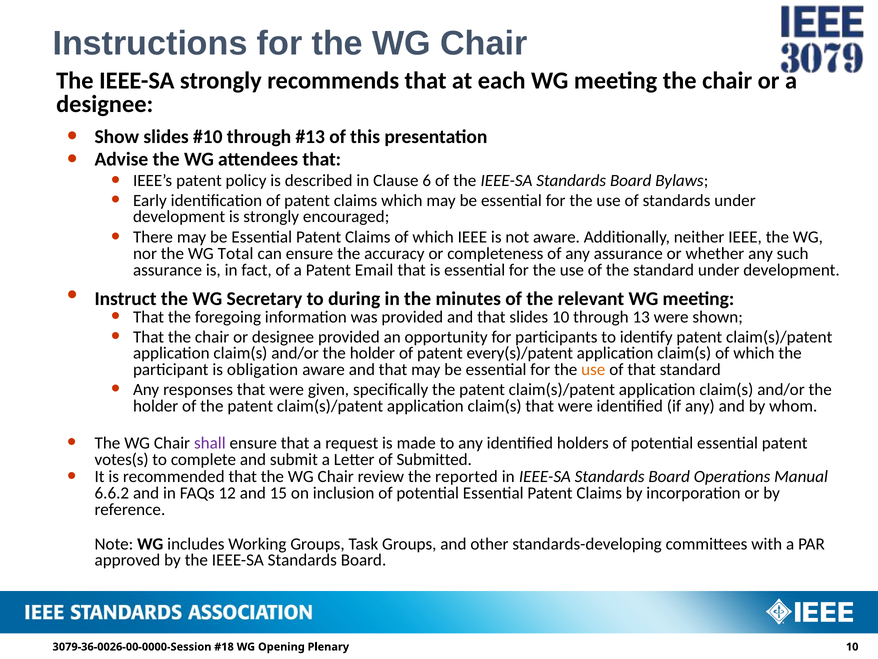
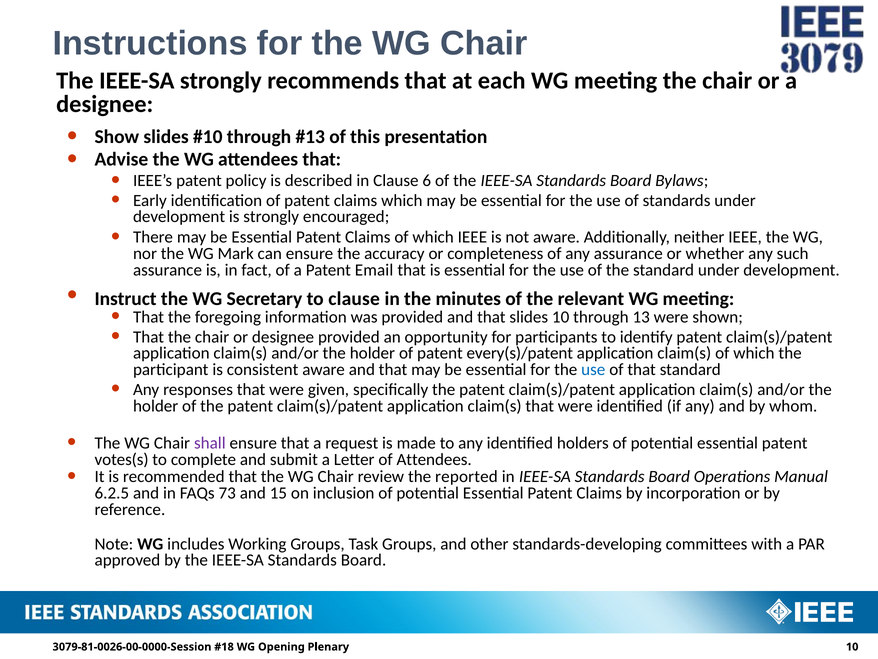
Total: Total -> Mark
to during: during -> clause
obligation: obligation -> consistent
use at (593, 369) colour: orange -> blue
of Submitted: Submitted -> Attendees
6.6.2: 6.6.2 -> 6.2.5
12: 12 -> 73
3079-36-0026-00-0000-Session: 3079-36-0026-00-0000-Session -> 3079-81-0026-00-0000-Session
